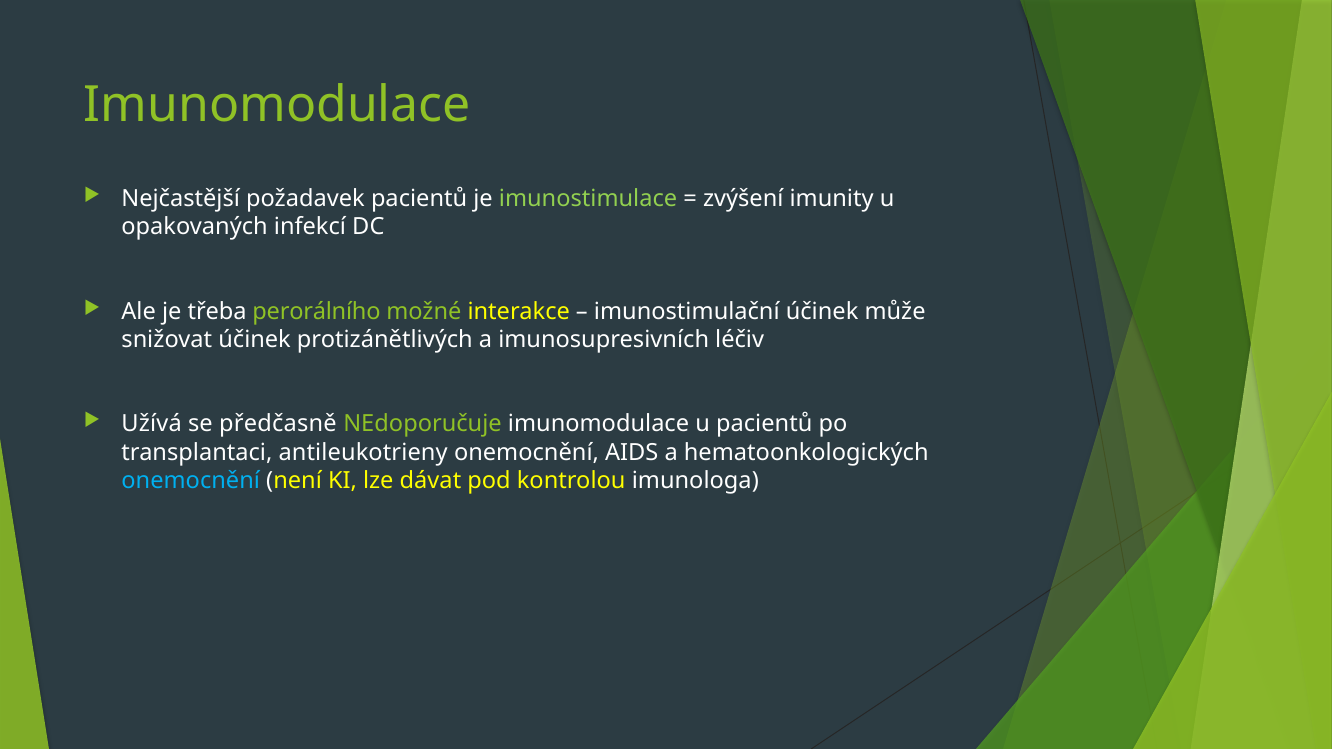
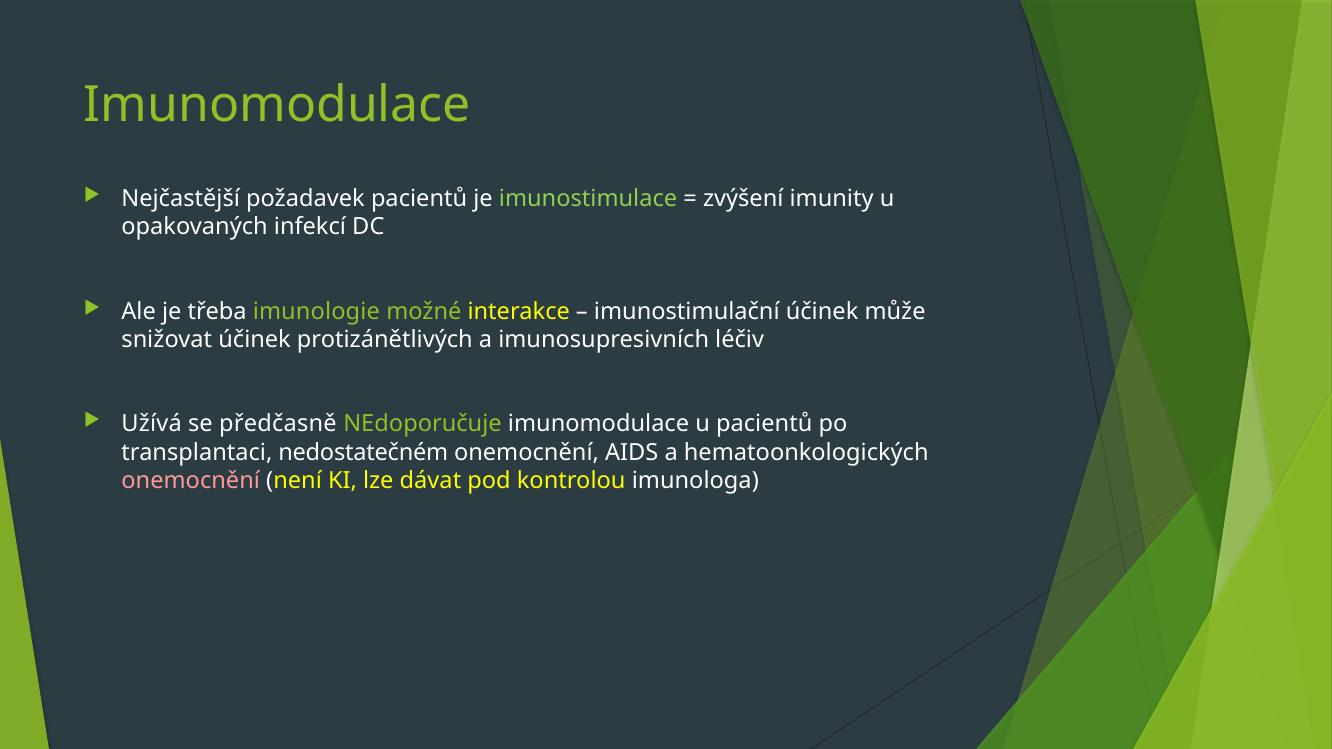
perorálního: perorálního -> imunologie
antileukotrieny: antileukotrieny -> nedostatečném
onemocnění at (191, 481) colour: light blue -> pink
